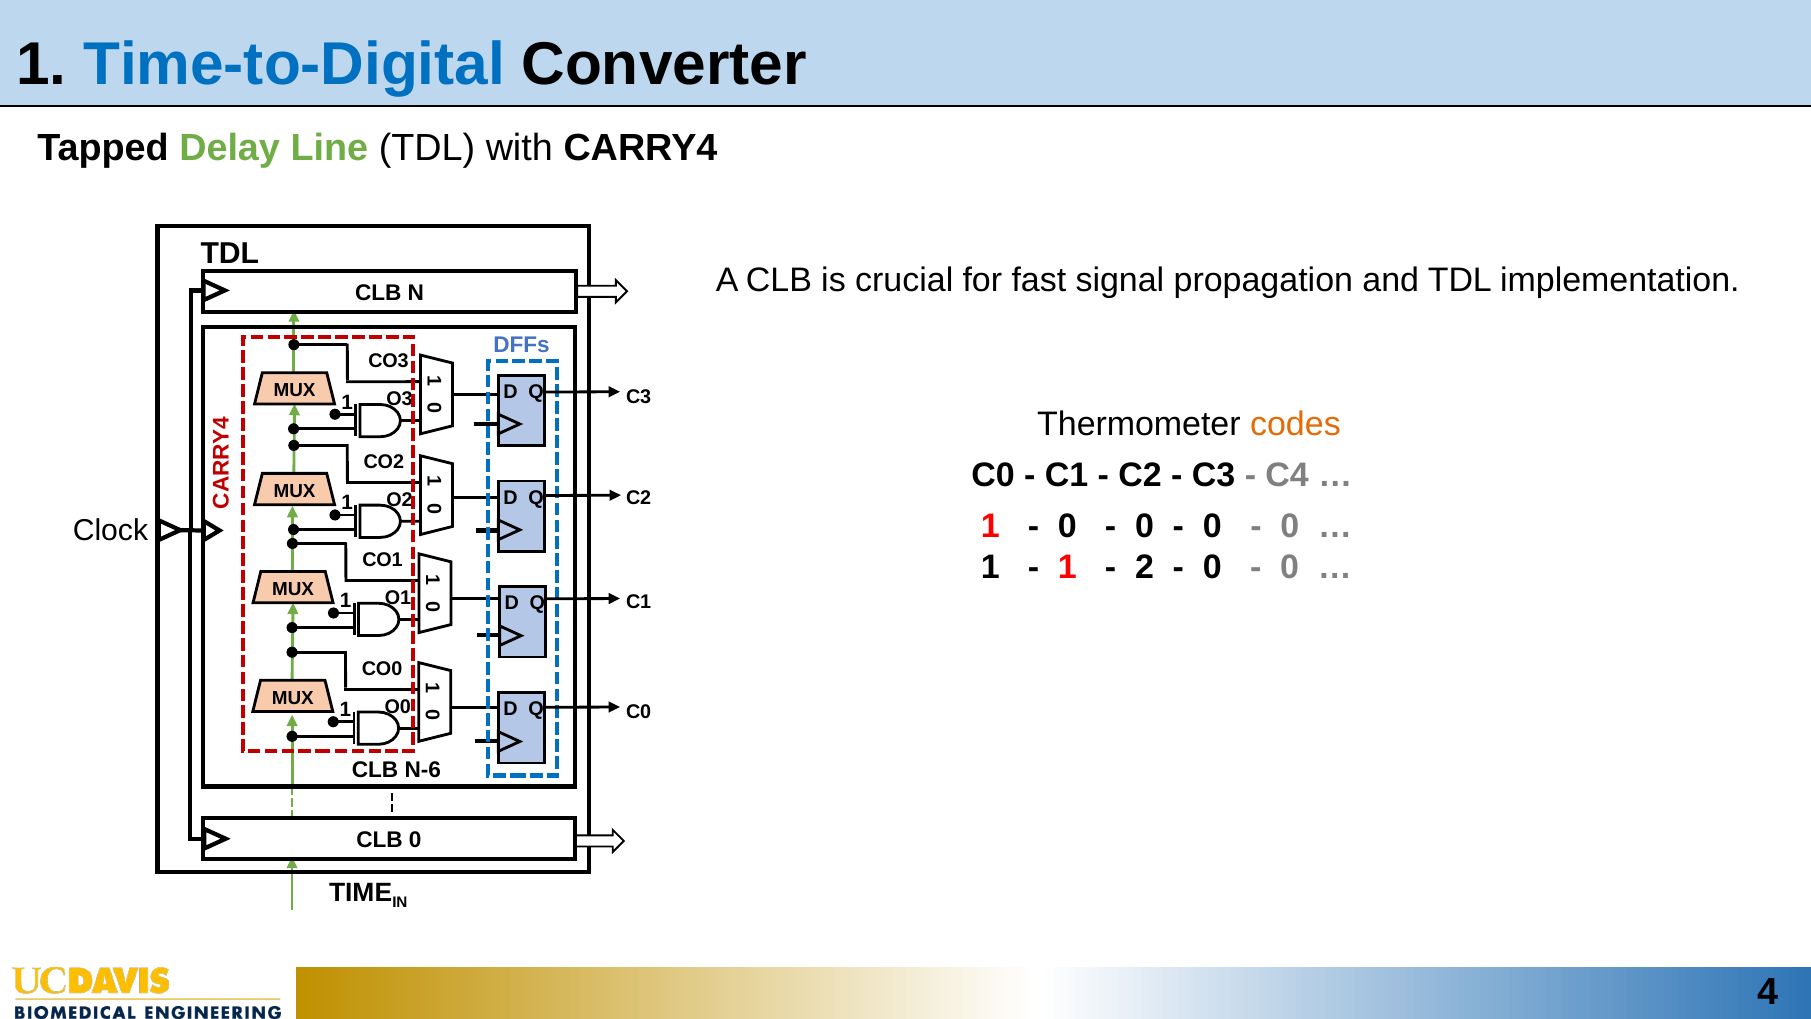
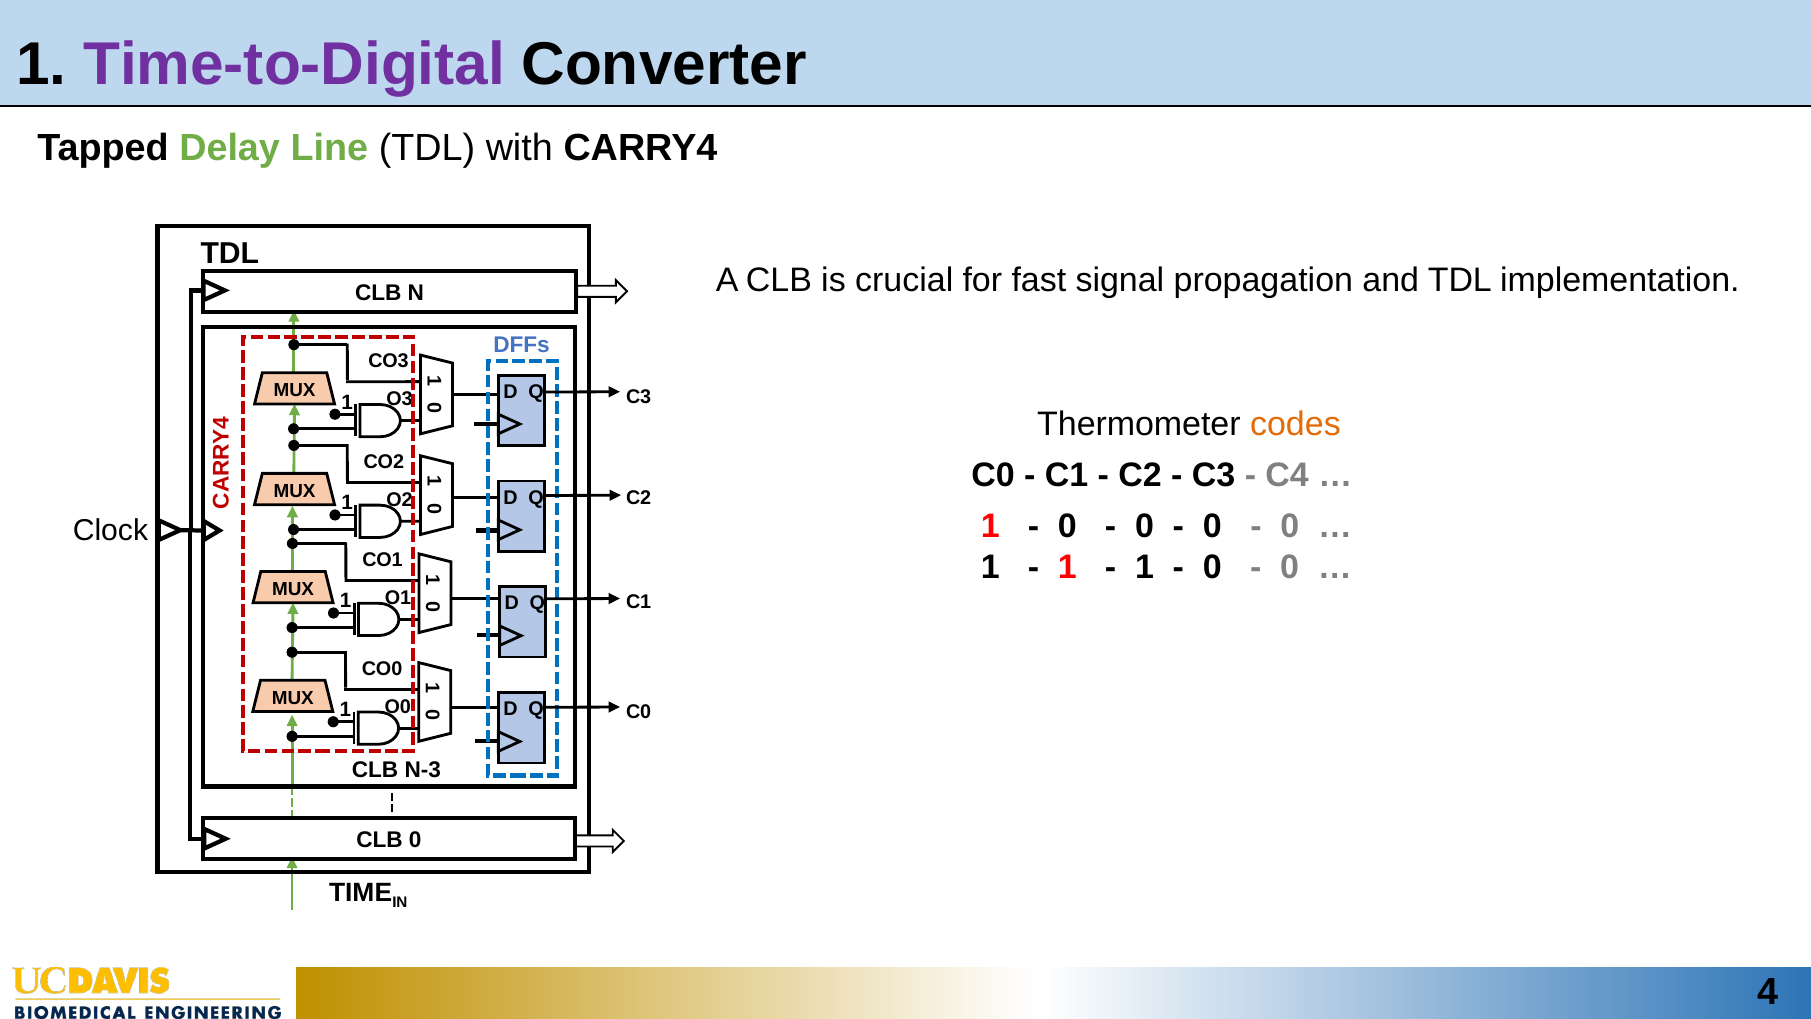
Time-to-Digital colour: blue -> purple
2 at (1144, 567): 2 -> 1
N-6: N-6 -> N-3
